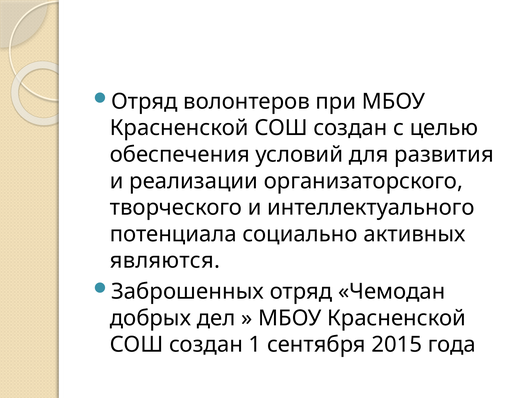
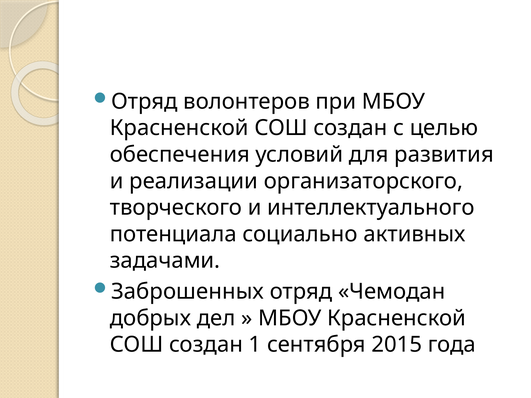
являются: являются -> задачами
